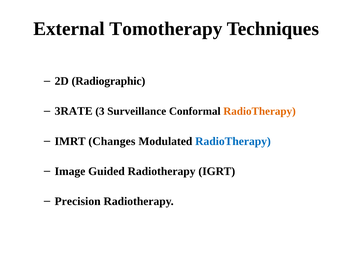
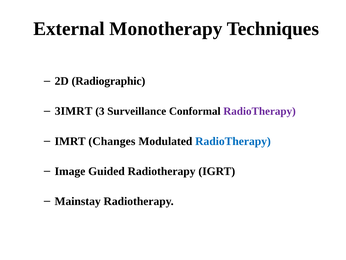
Tomotherapy: Tomotherapy -> Monotherapy
3RATE: 3RATE -> 3IMRT
RadioTherapy at (260, 111) colour: orange -> purple
Precision: Precision -> Mainstay
